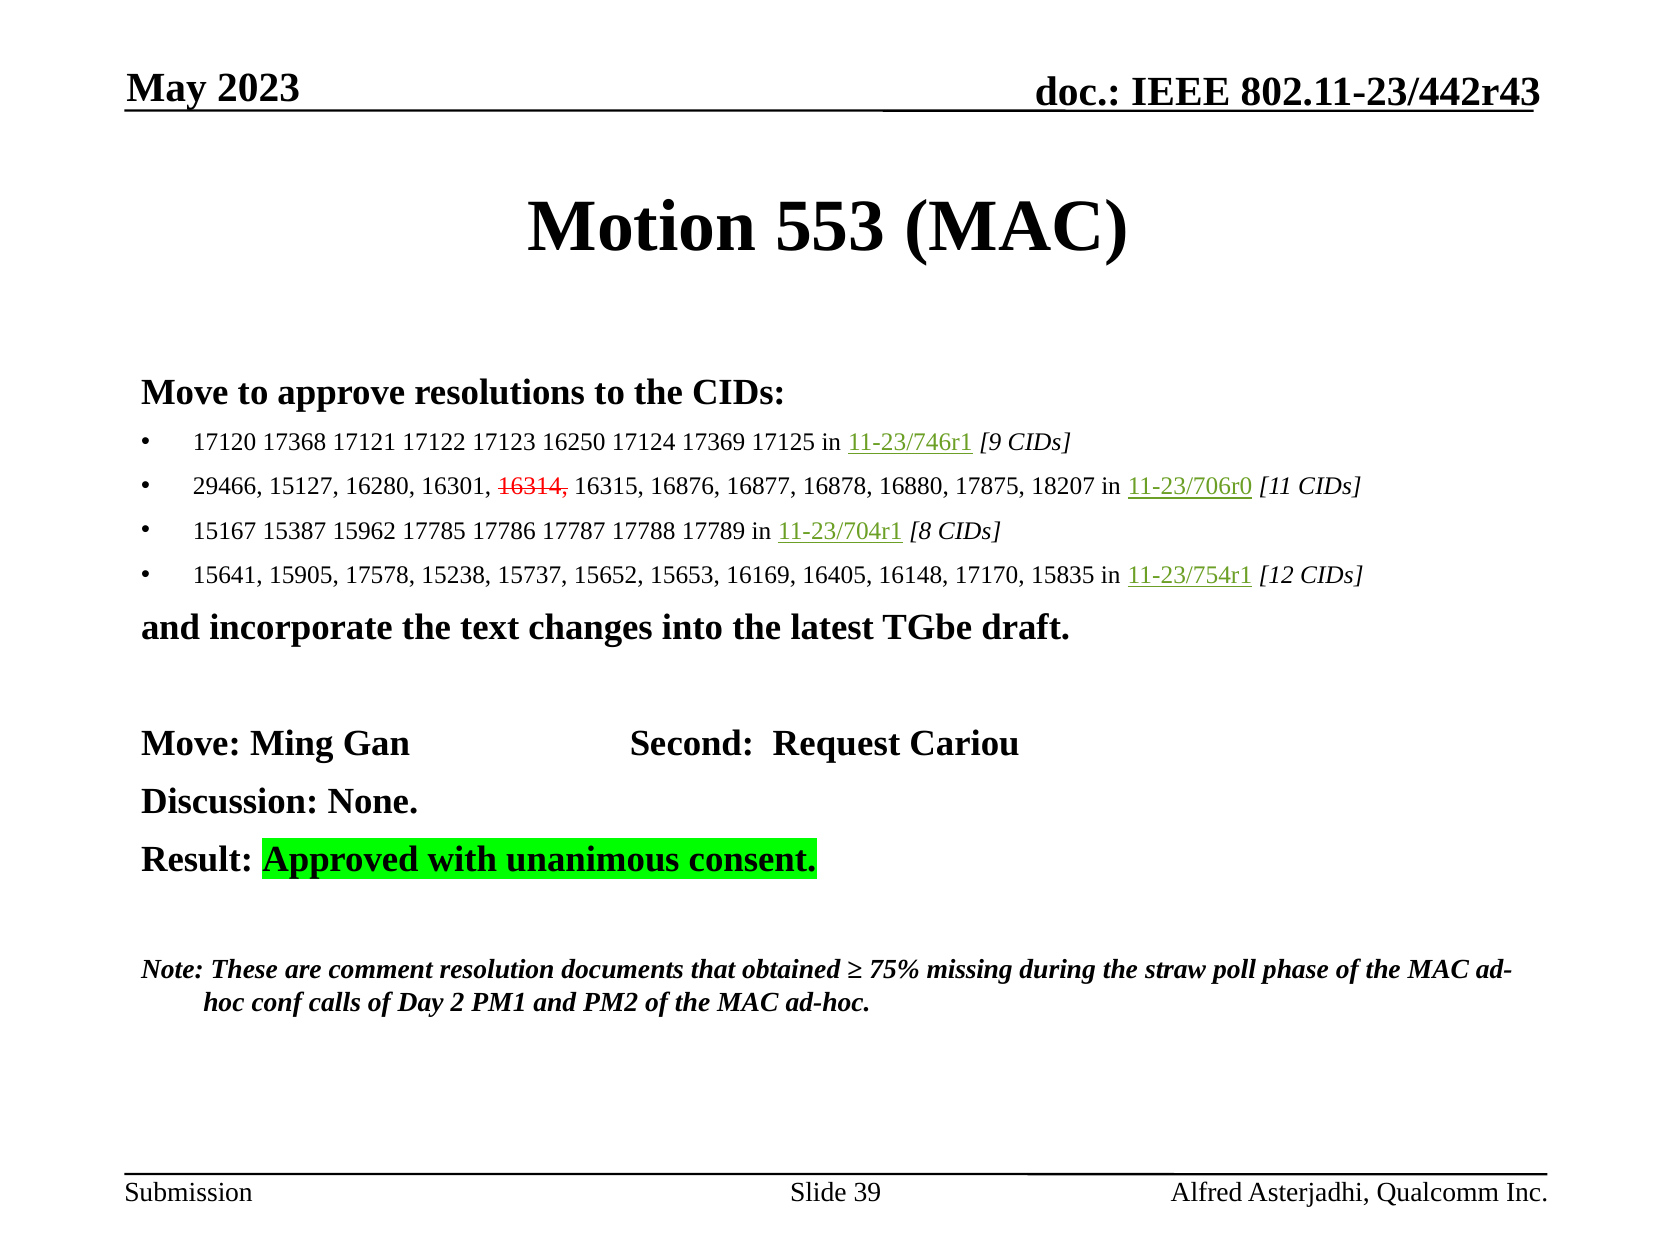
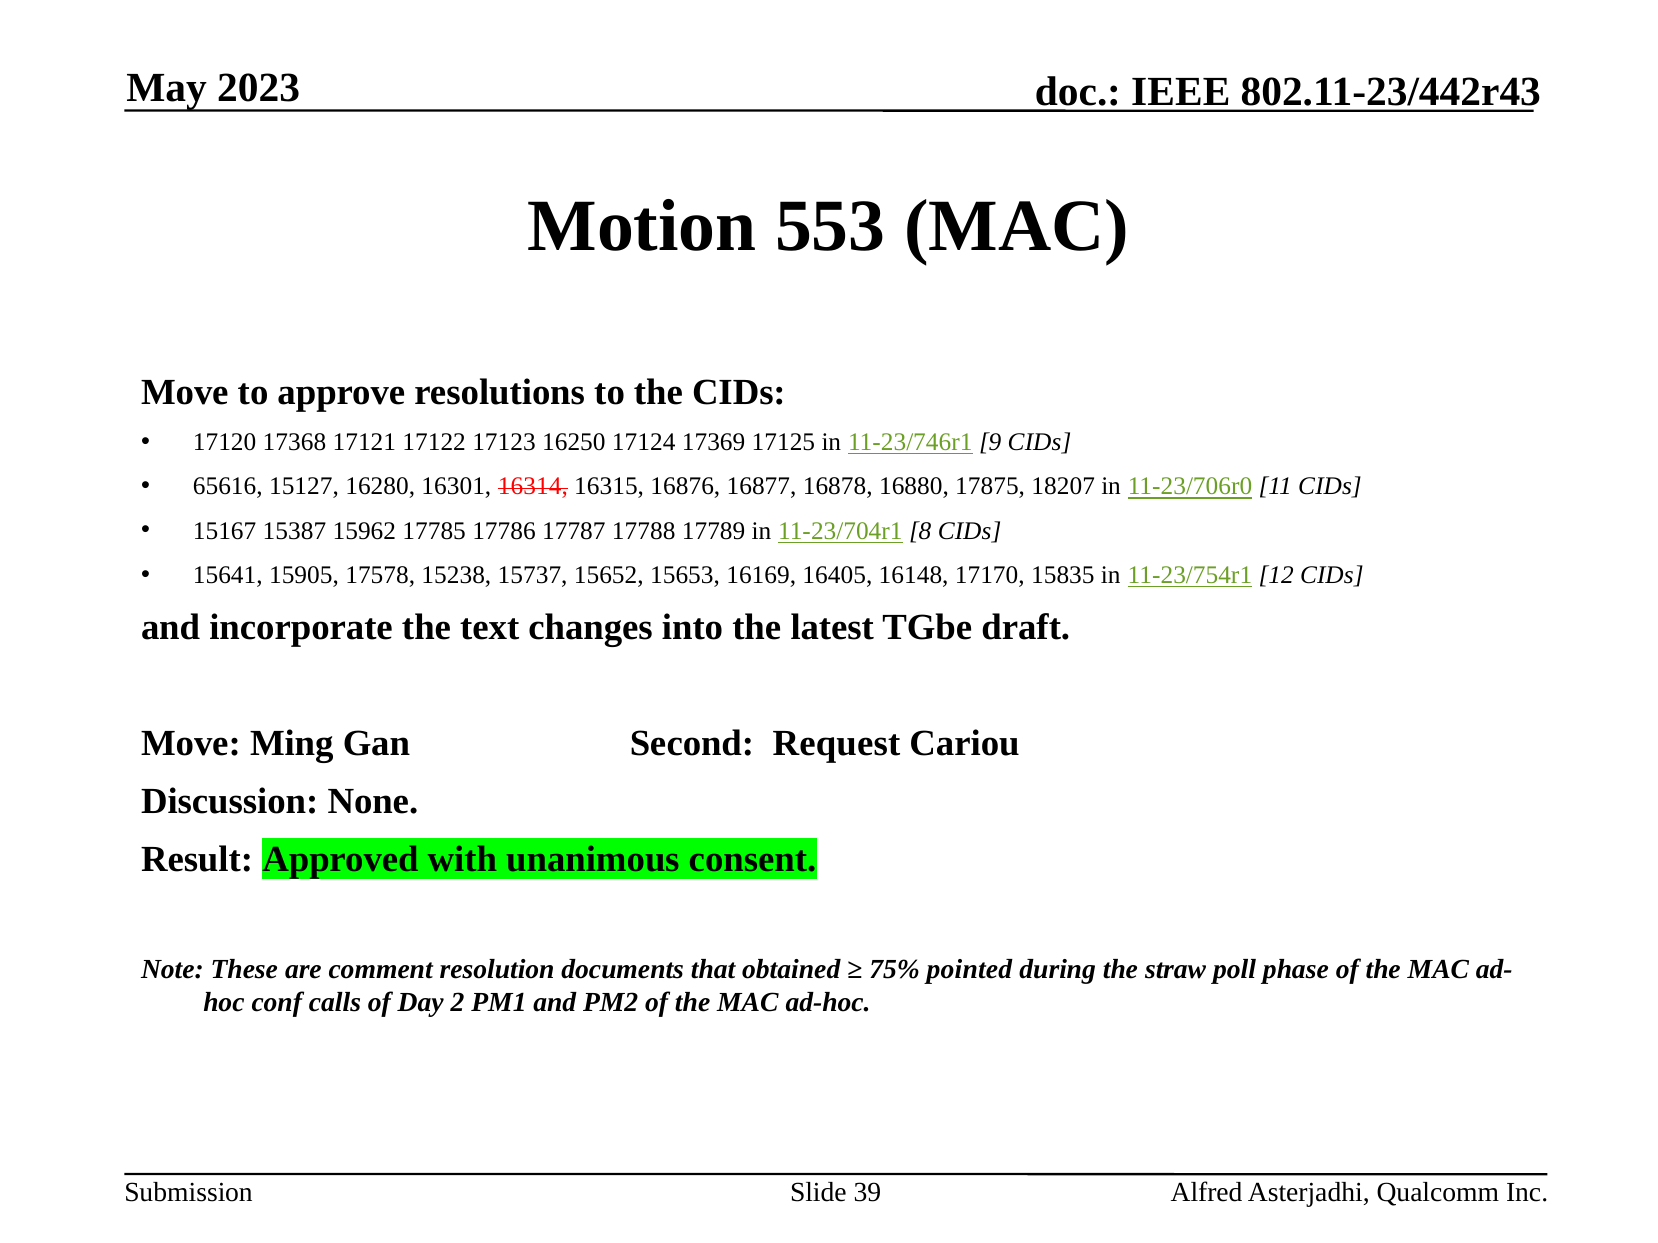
29466: 29466 -> 65616
missing: missing -> pointed
